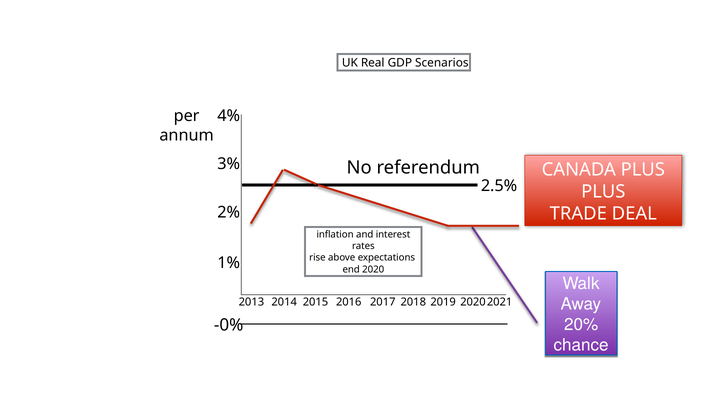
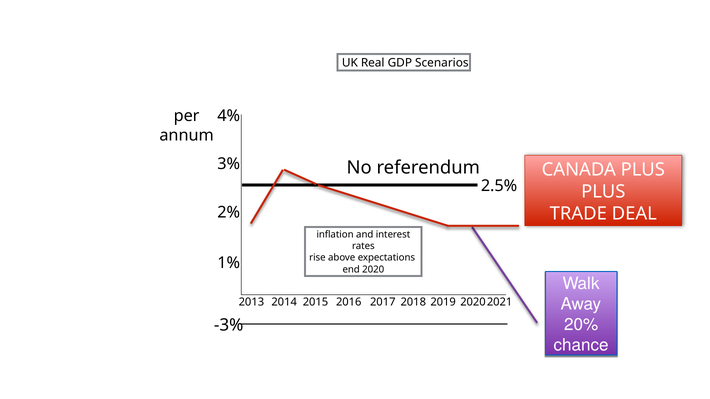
-0%: -0% -> -3%
